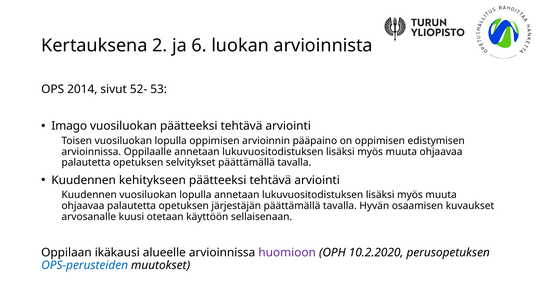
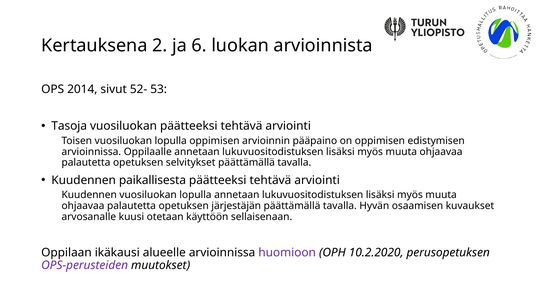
Imago: Imago -> Tasoja
kehitykseen: kehitykseen -> paikallisesta
OPS-perusteiden colour: blue -> purple
